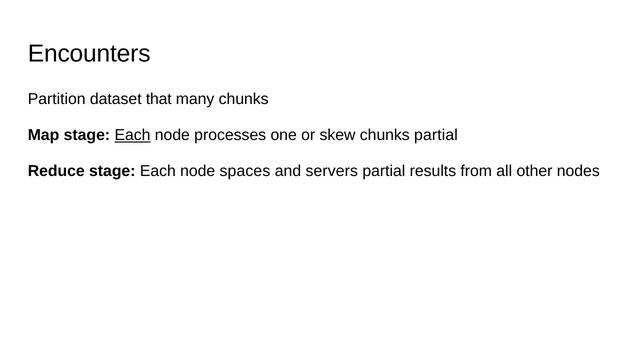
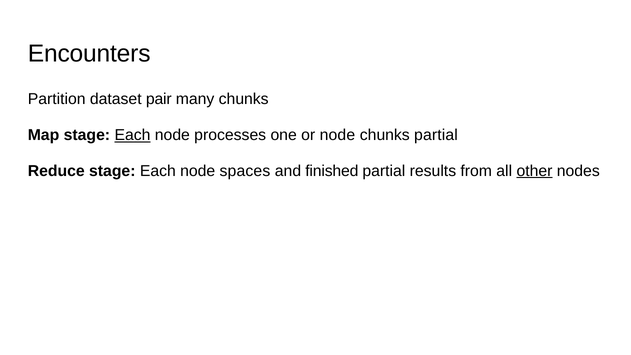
that: that -> pair
or skew: skew -> node
servers: servers -> finished
other underline: none -> present
